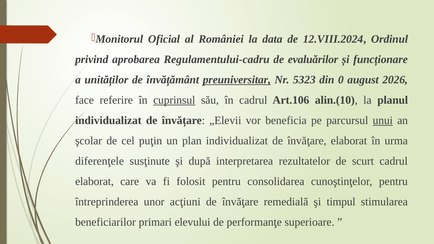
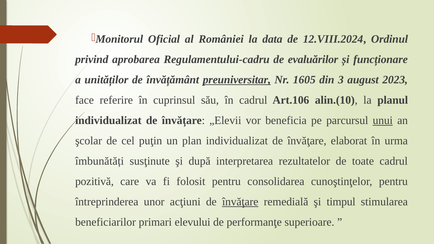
5323: 5323 -> 1605
0: 0 -> 3
2026: 2026 -> 2023
cuprinsul underline: present -> none
diferenţele: diferenţele -> îmbunătăți
scurt: scurt -> toate
elaborat at (94, 182): elaborat -> pozitivă
învăţare at (240, 202) underline: none -> present
